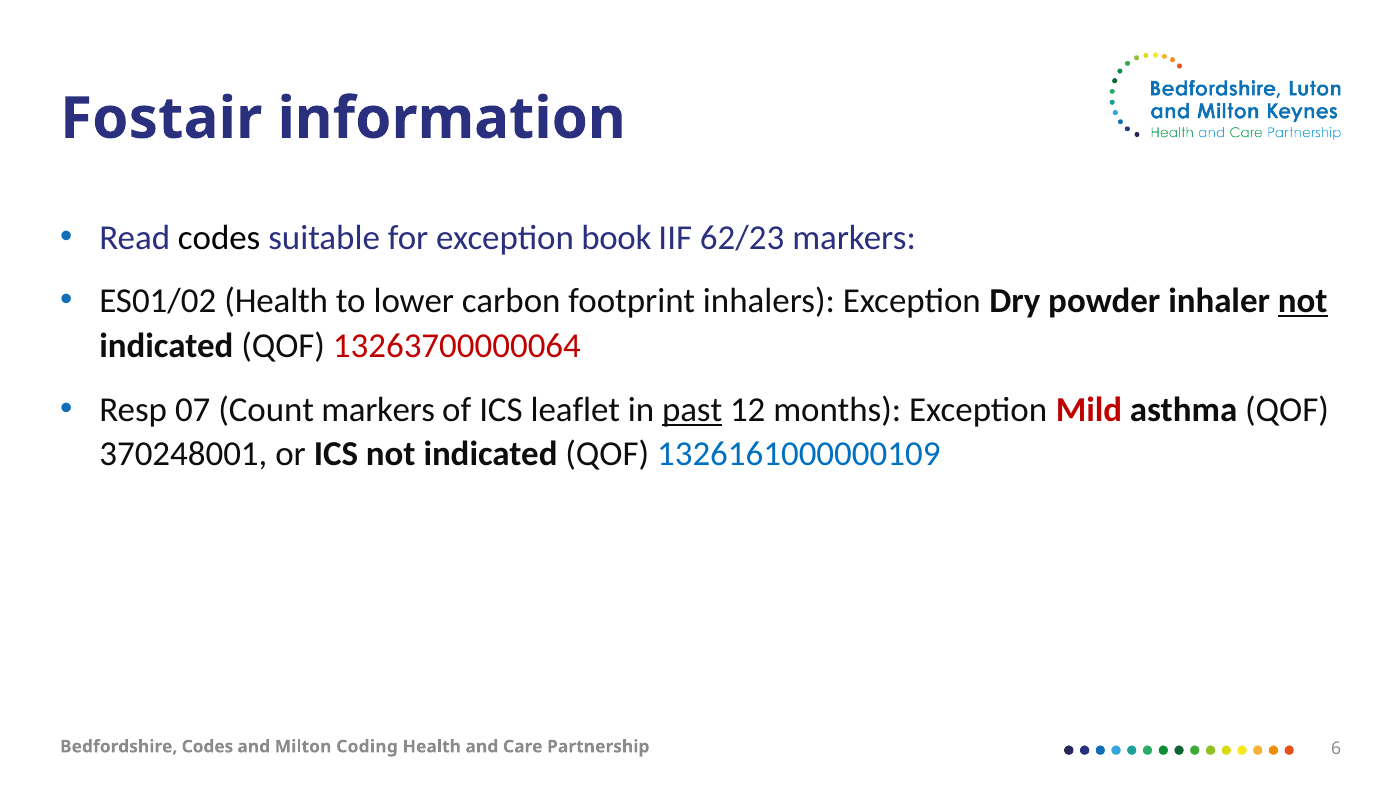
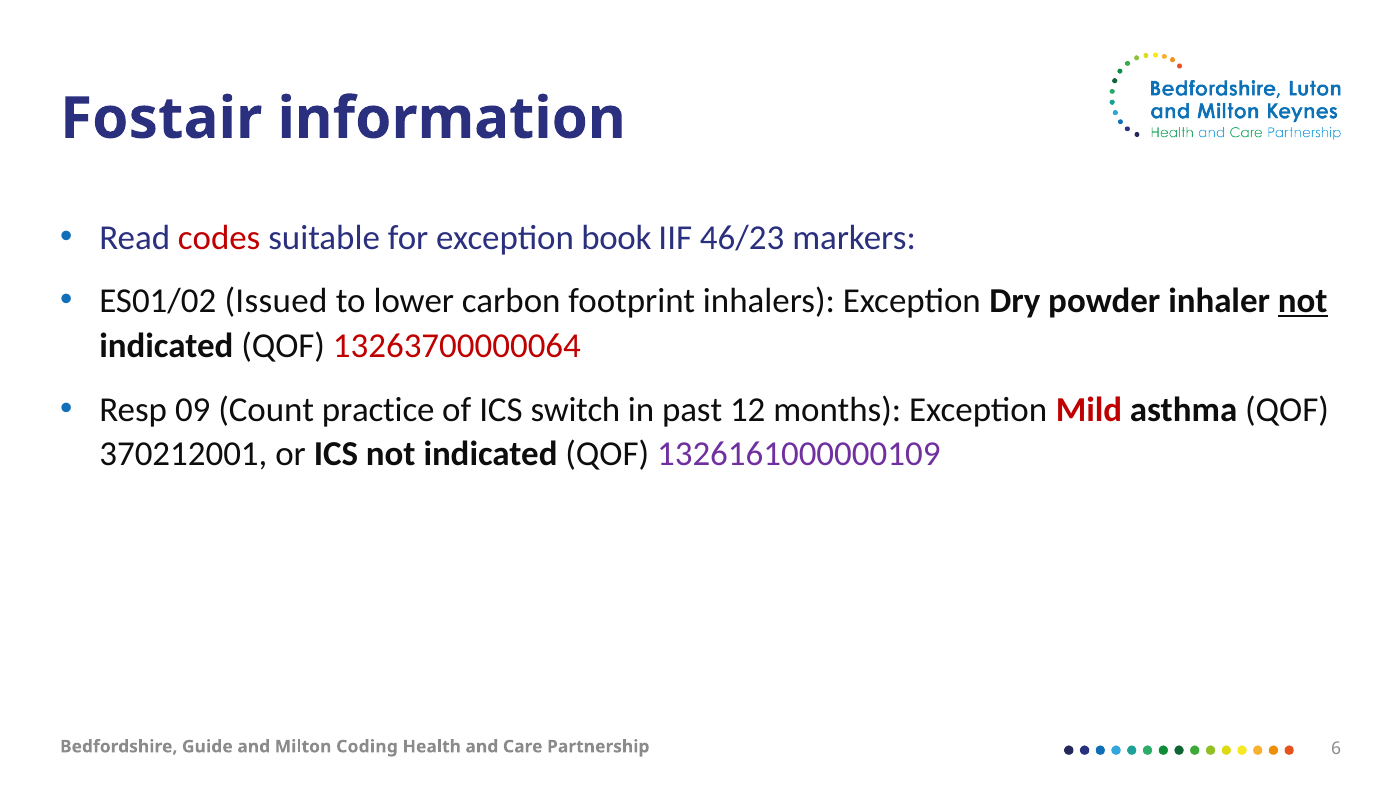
codes at (219, 238) colour: black -> red
62/23: 62/23 -> 46/23
ES01/02 Health: Health -> Issued
07: 07 -> 09
Count markers: markers -> practice
leaflet: leaflet -> switch
past underline: present -> none
370248001: 370248001 -> 370212001
1326161000000109 colour: blue -> purple
Bedfordshire Codes: Codes -> Guide
